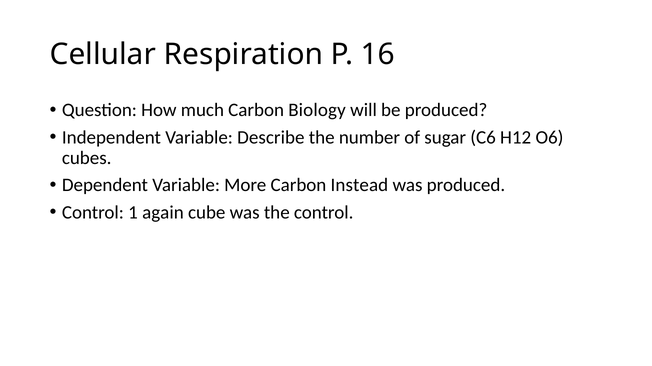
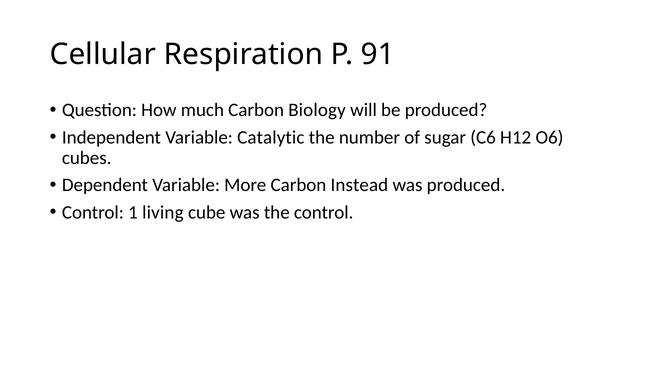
16: 16 -> 91
Describe: Describe -> Catalytic
again: again -> living
